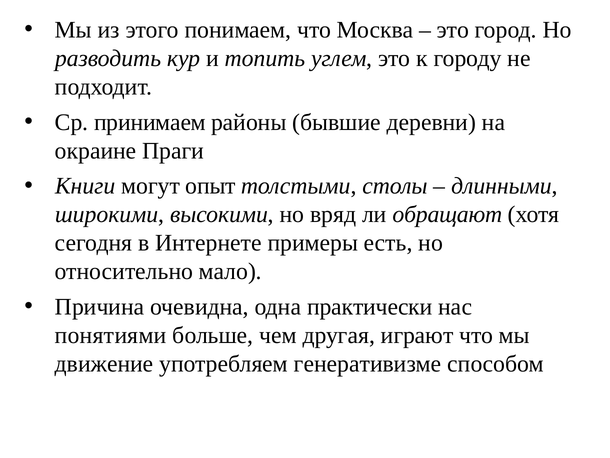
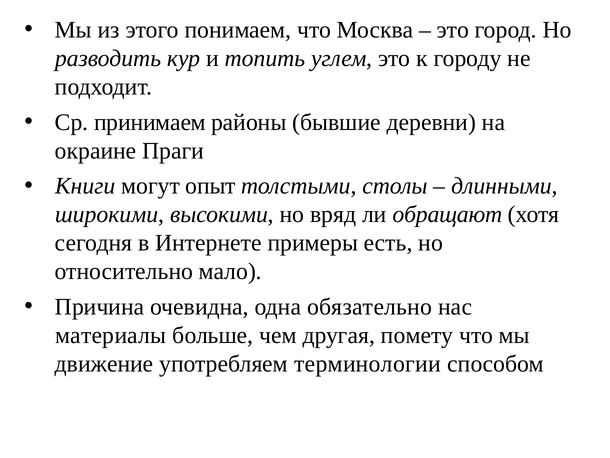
практически: практически -> обязательно
понятиями: понятиями -> материалы
играют: играют -> помету
генеративизме: генеративизме -> терминологии
